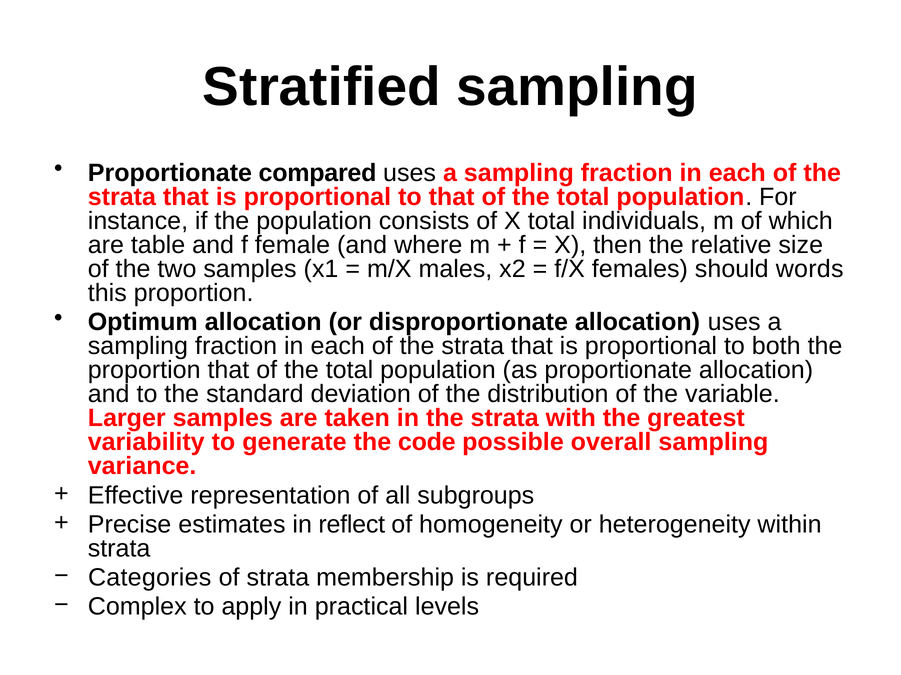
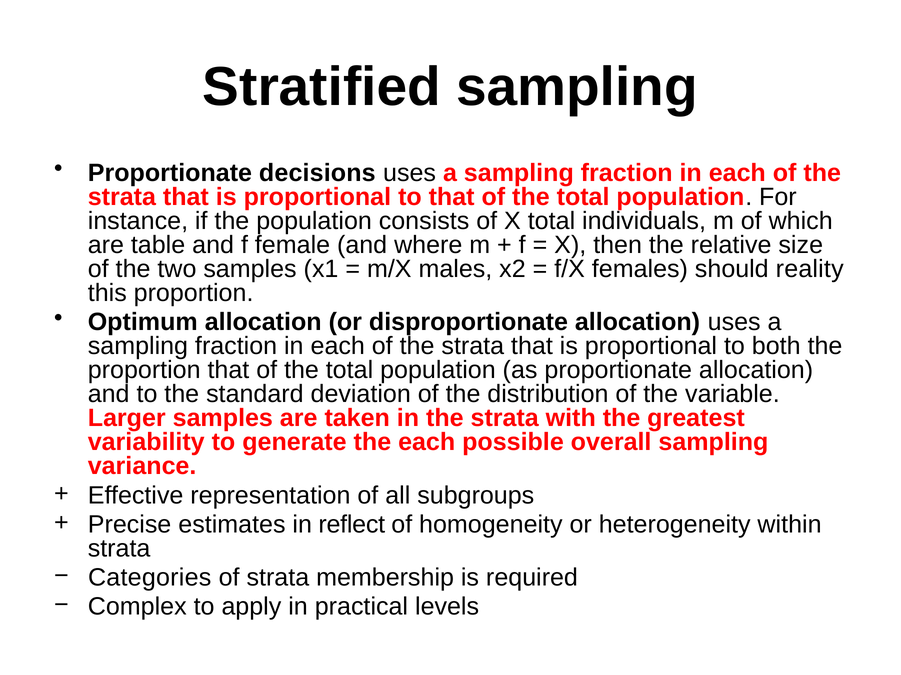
compared: compared -> decisions
words: words -> reality
the code: code -> each
